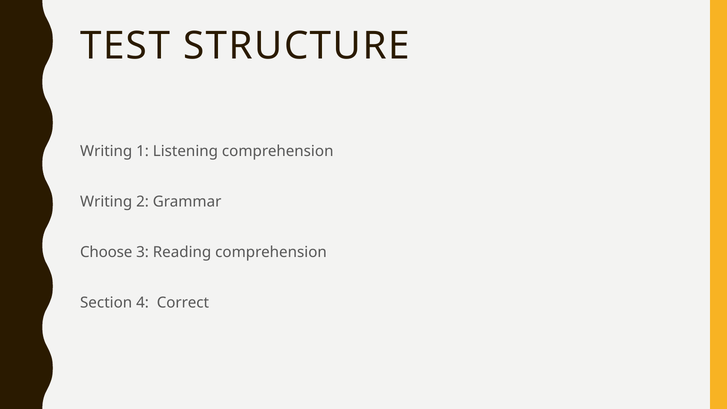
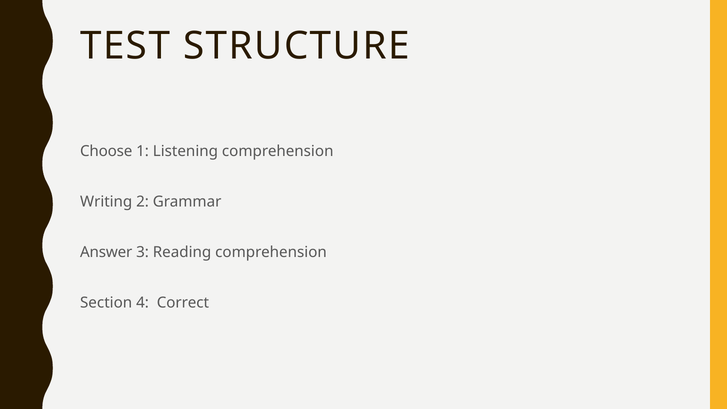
Writing at (106, 151): Writing -> Choose
Choose: Choose -> Answer
